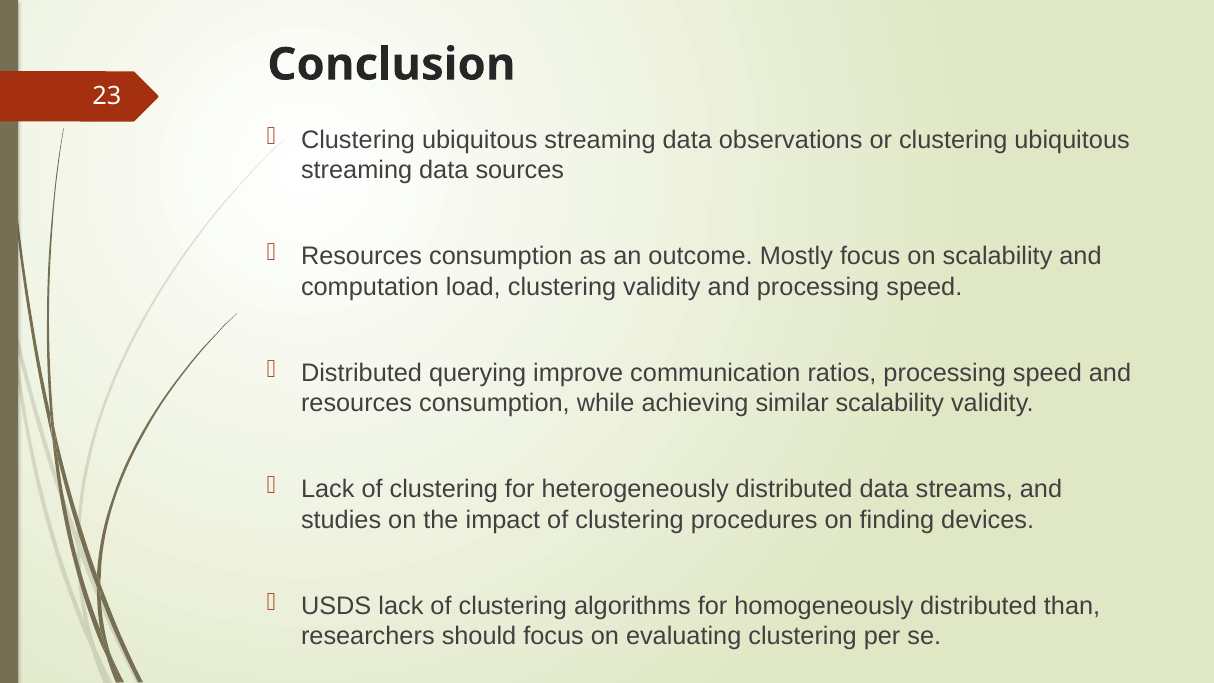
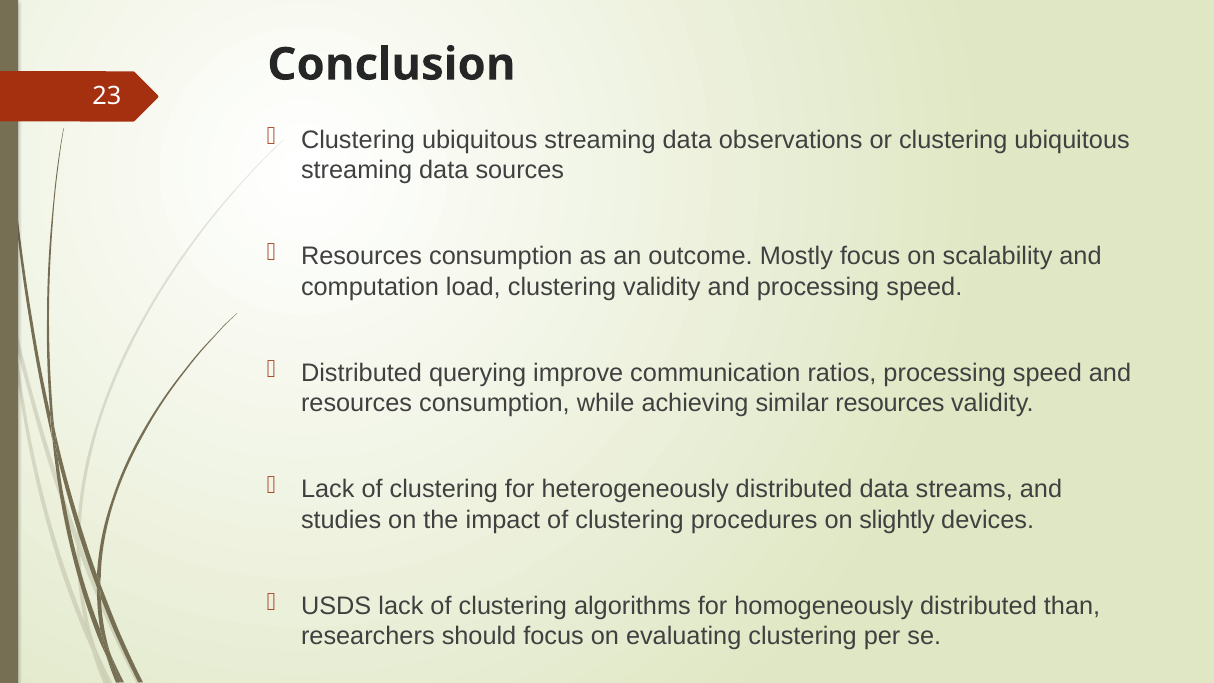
similar scalability: scalability -> resources
finding: finding -> slightly
